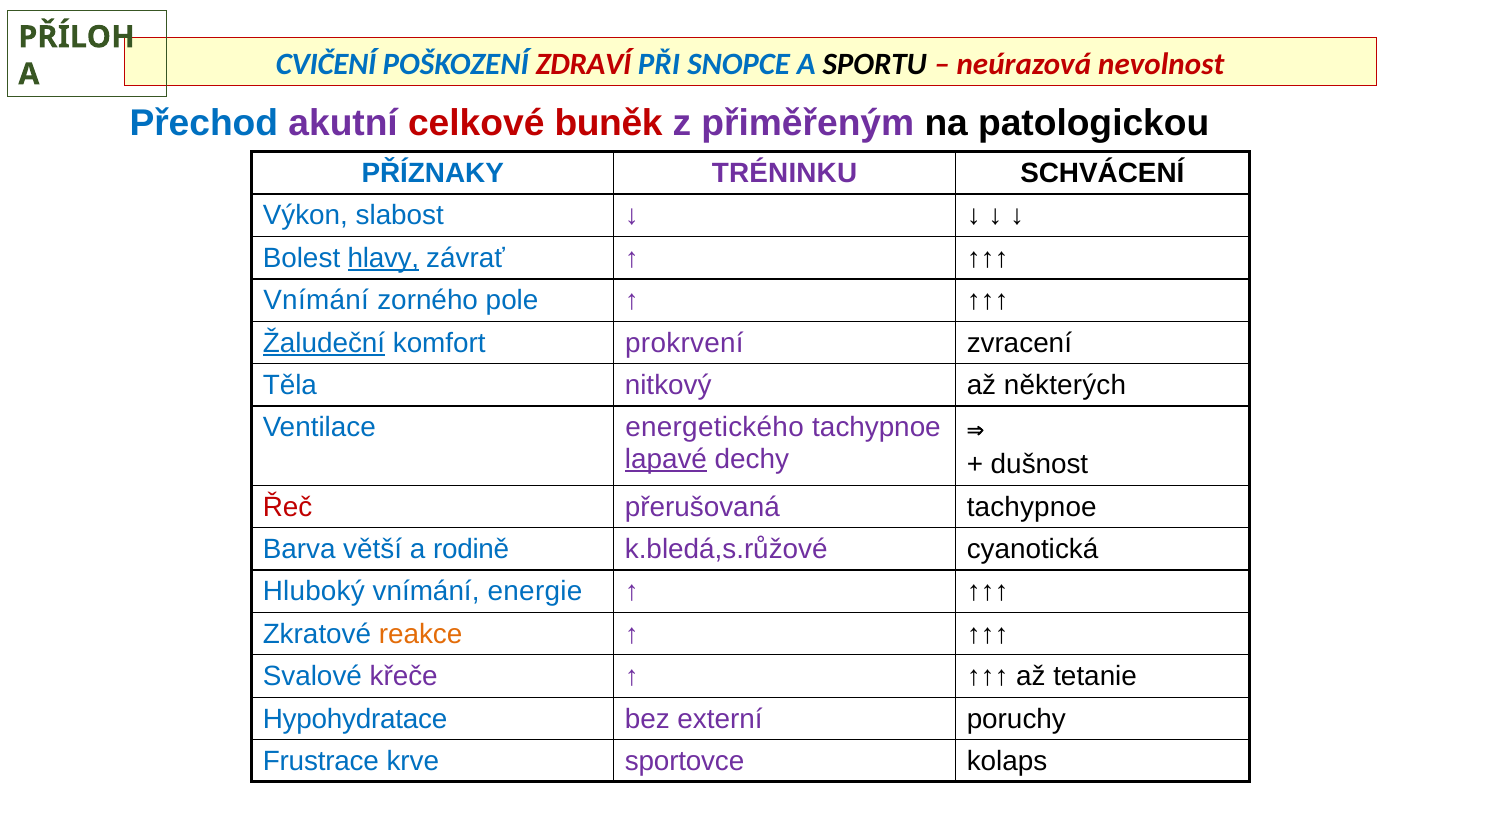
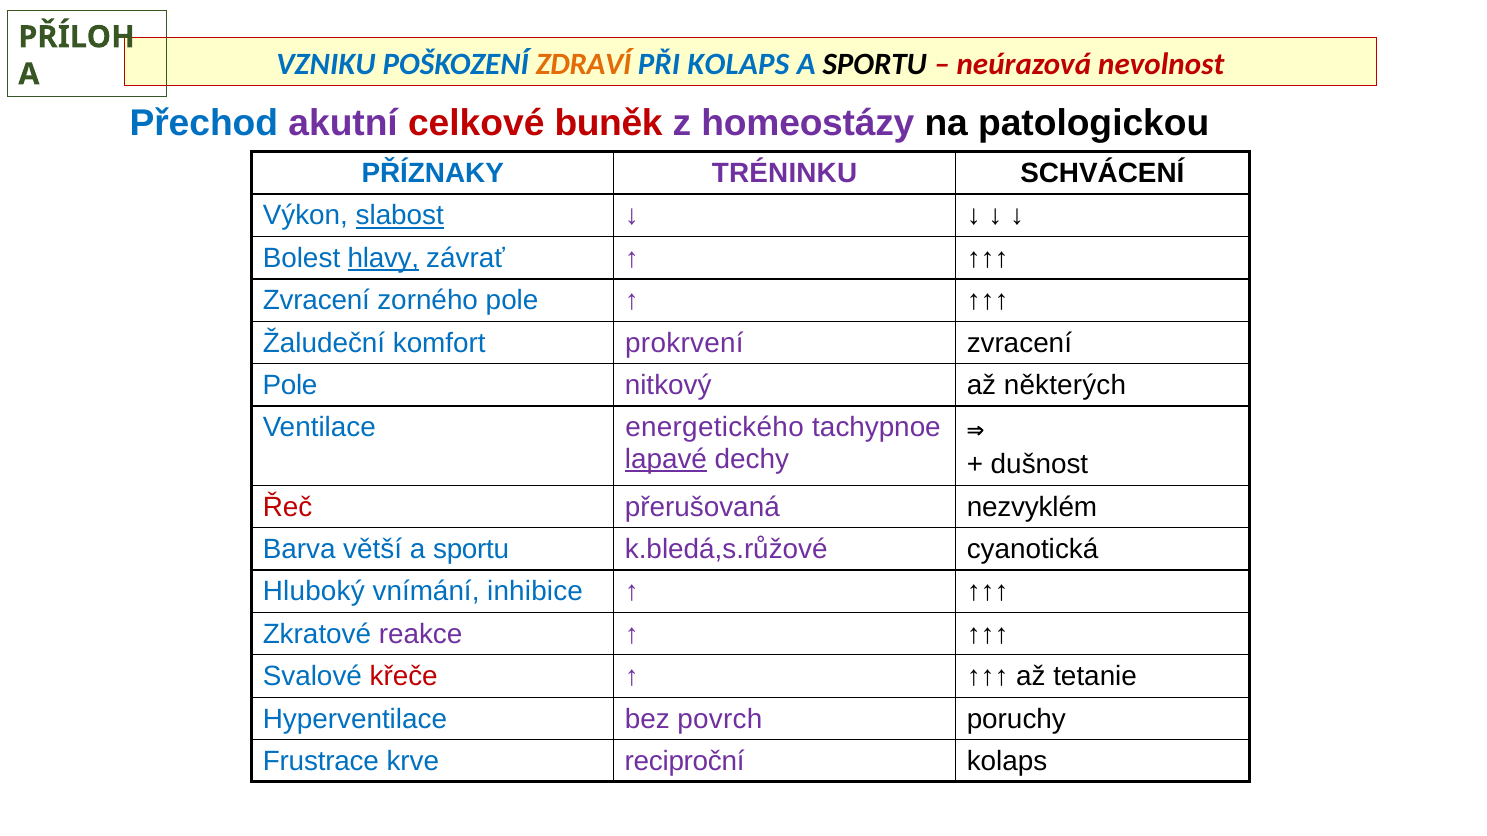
CVIČENÍ: CVIČENÍ -> VZNIKU
ZDRAVÍ colour: red -> orange
PŘI SNOPCE: SNOPCE -> KOLAPS
přiměřeným: přiměřeným -> homeostázy
slabost underline: none -> present
Vnímání at (316, 301): Vnímání -> Zvracení
Žaludeční underline: present -> none
Těla at (290, 386): Těla -> Pole
přerušovaná tachypnoe: tachypnoe -> nezvyklém
rodině at (471, 550): rodině -> sportu
energie: energie -> inhibice
reakce colour: orange -> purple
křeče colour: purple -> red
Hypohydratace: Hypohydratace -> Hyperventilace
externí: externí -> povrch
sportovce: sportovce -> reciproční
